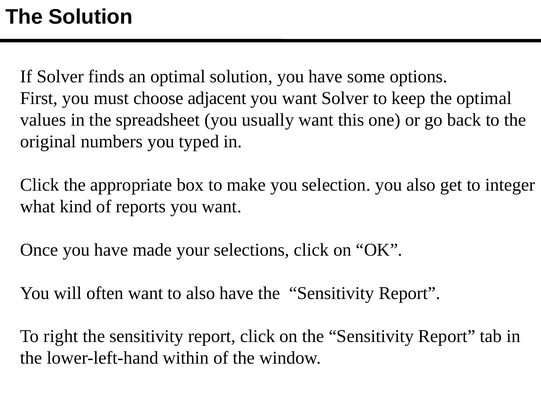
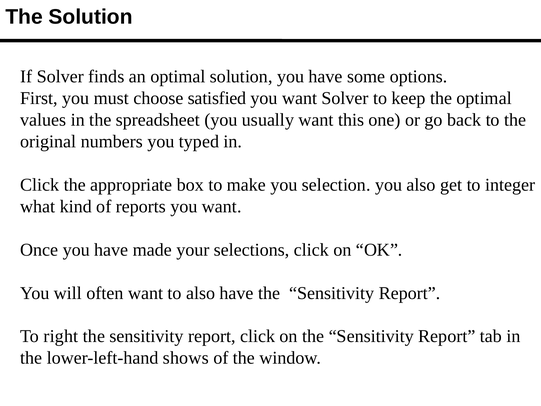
adjacent: adjacent -> satisfied
within: within -> shows
